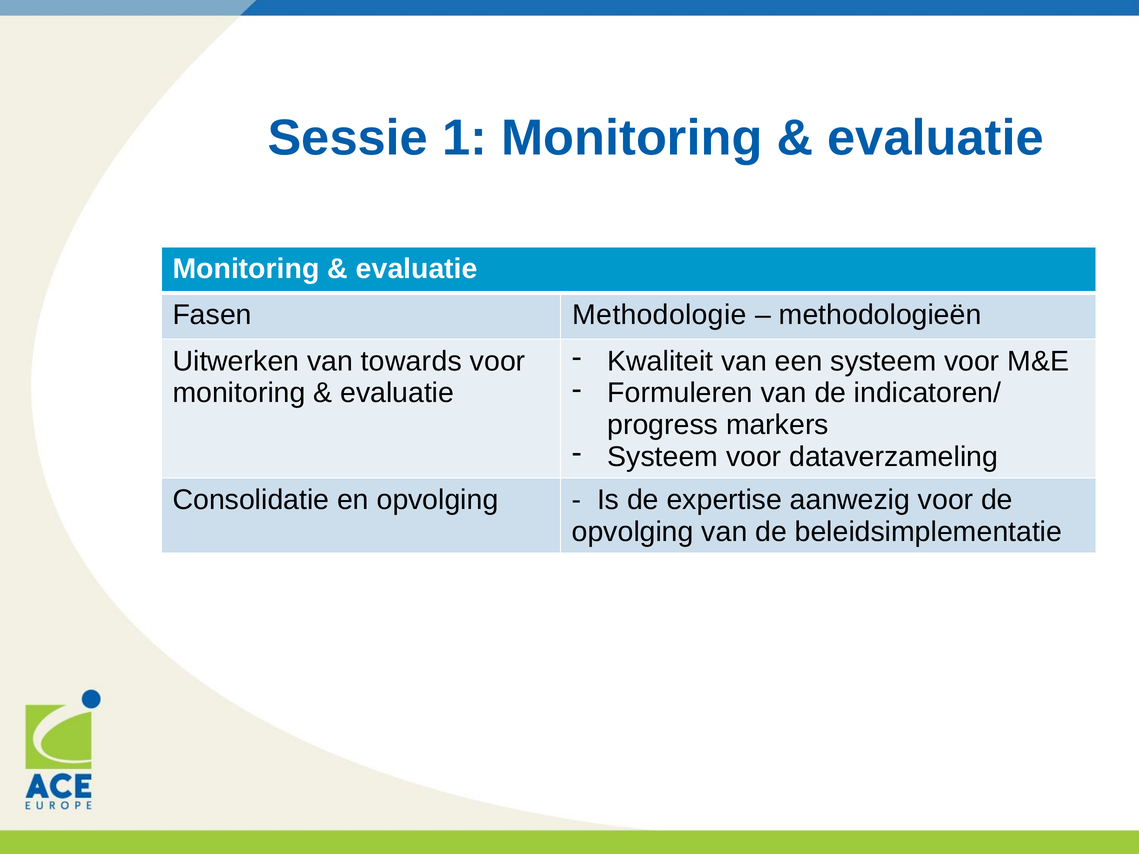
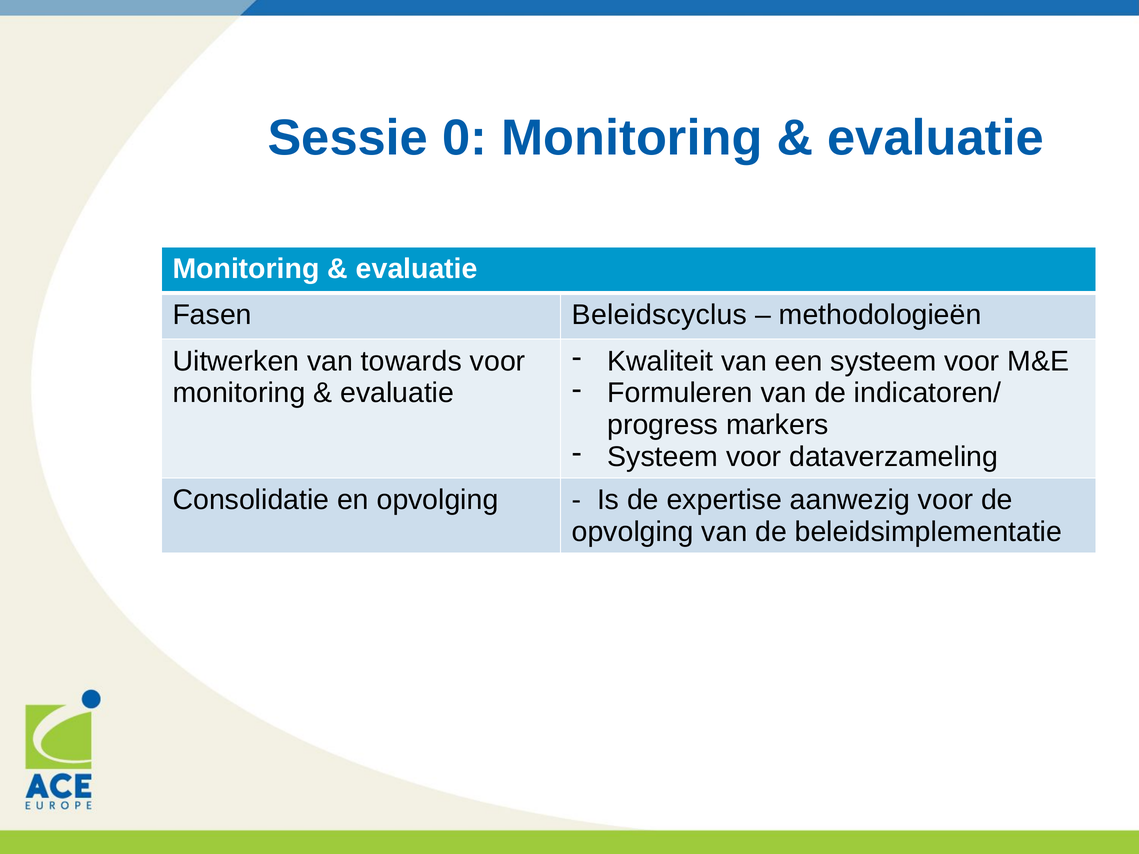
1: 1 -> 0
Methodologie: Methodologie -> Beleidscyclus
